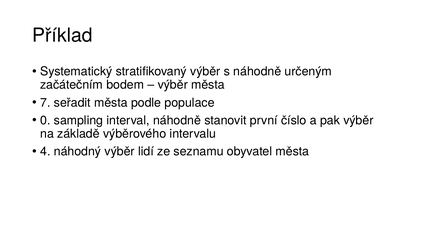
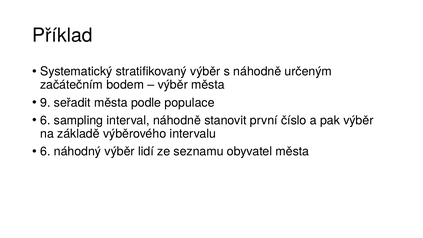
7: 7 -> 9
0 at (45, 120): 0 -> 6
4 at (45, 151): 4 -> 6
